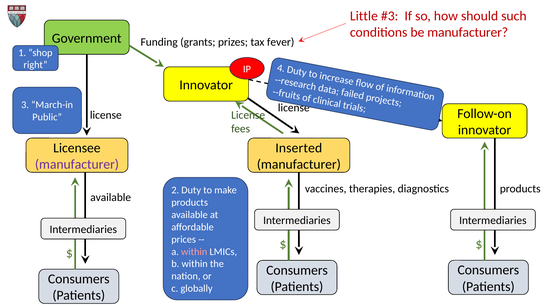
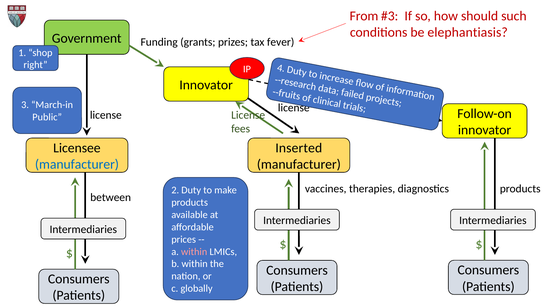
Little: Little -> From
be manufacturer: manufacturer -> elephantiasis
manufacturer at (77, 164) colour: purple -> blue
available at (111, 197): available -> between
